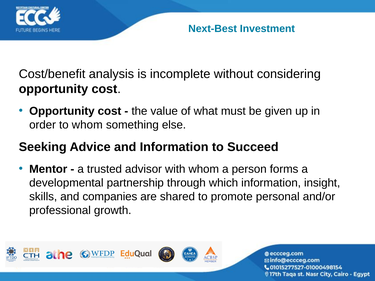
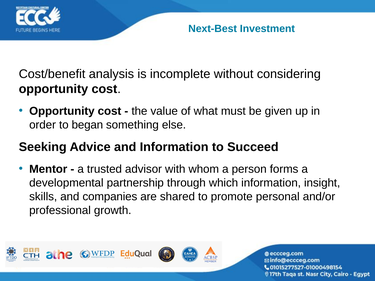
to whom: whom -> began
